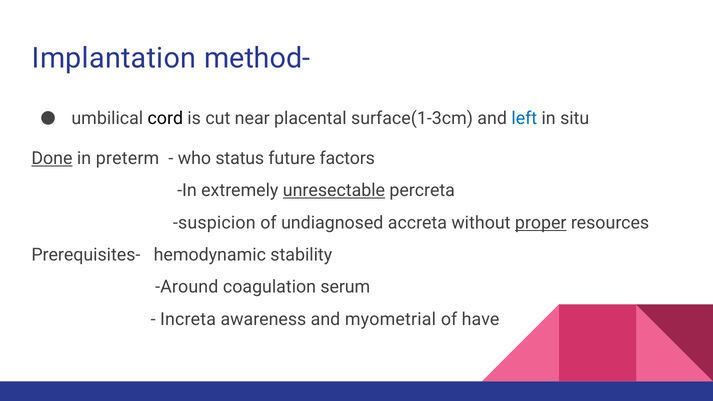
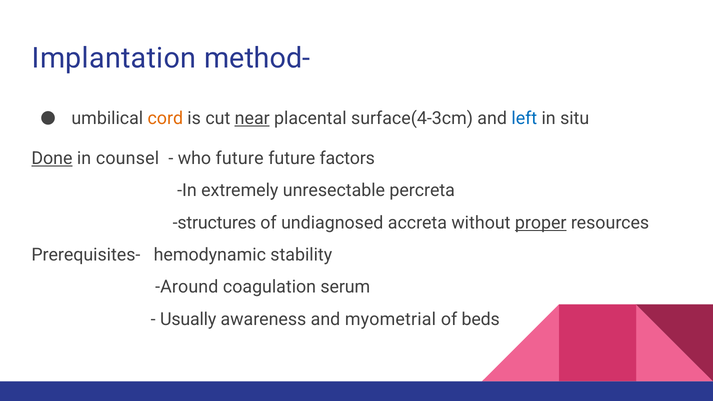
cord colour: black -> orange
near underline: none -> present
surface(1-3cm: surface(1-3cm -> surface(4-3cm
preterm: preterm -> counsel
who status: status -> future
unresectable underline: present -> none
suspicion: suspicion -> structures
Increta: Increta -> Usually
have: have -> beds
